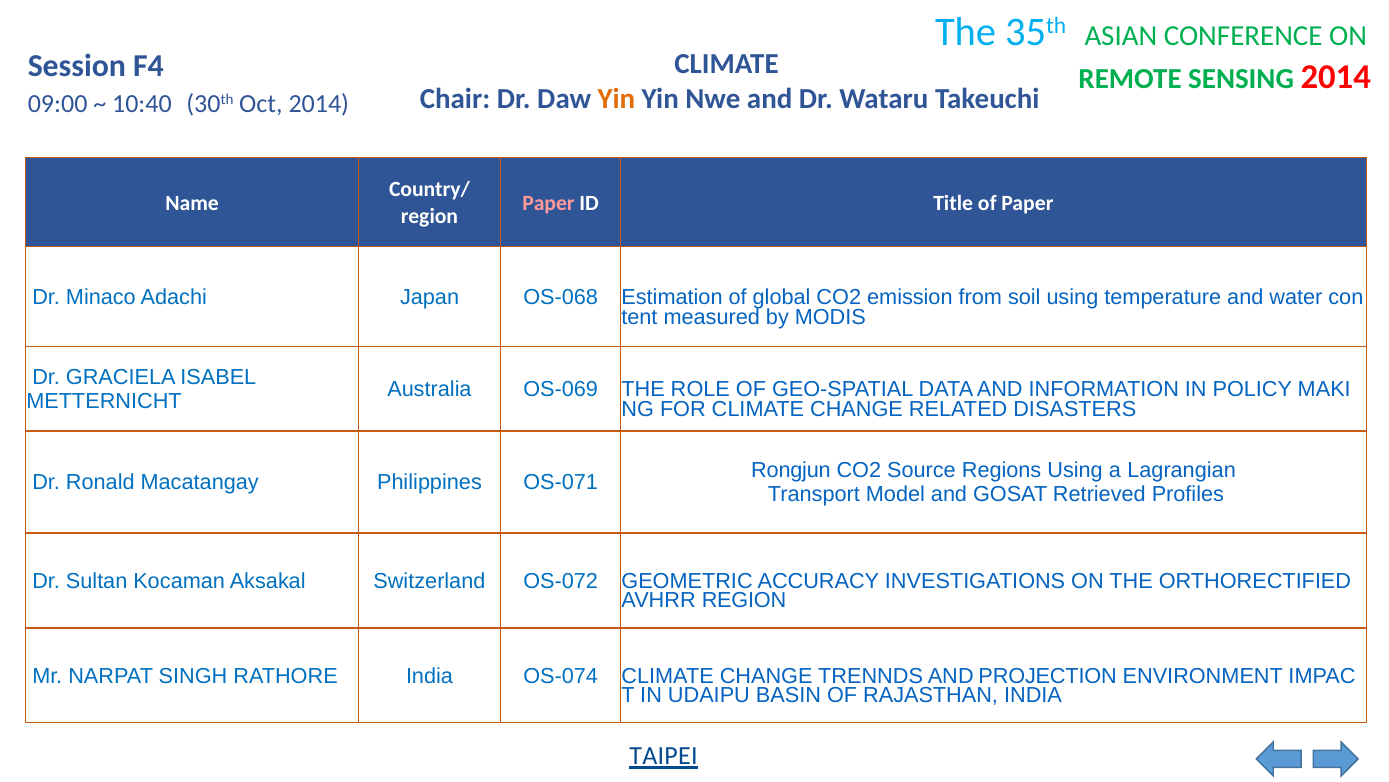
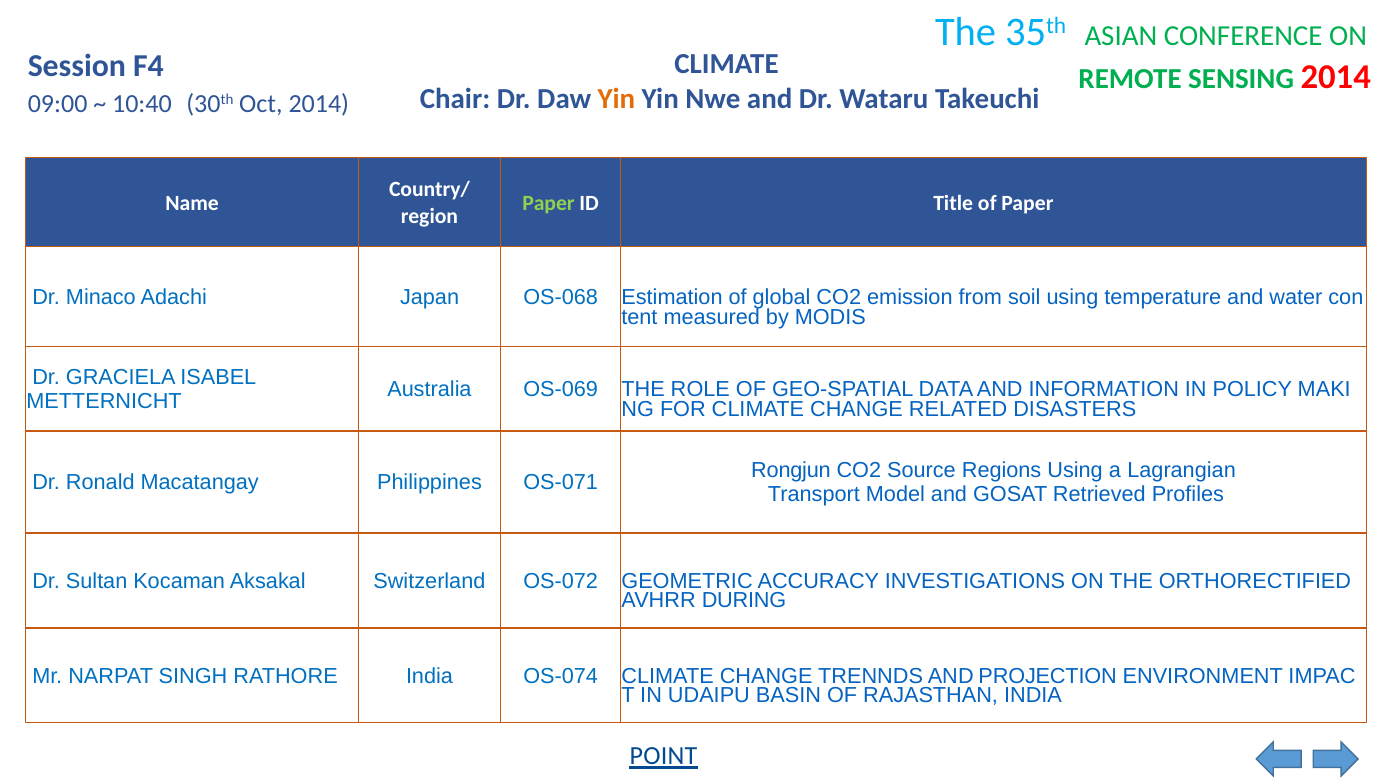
Paper at (549, 203) colour: pink -> light green
AVHRR REGION: REGION -> DURING
TAIPEI: TAIPEI -> POINT
